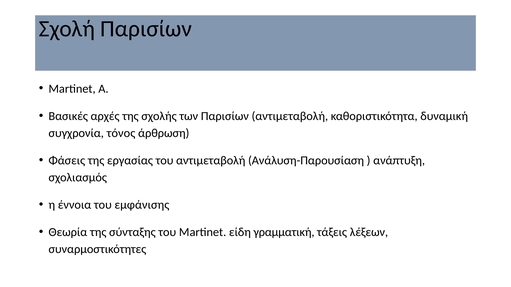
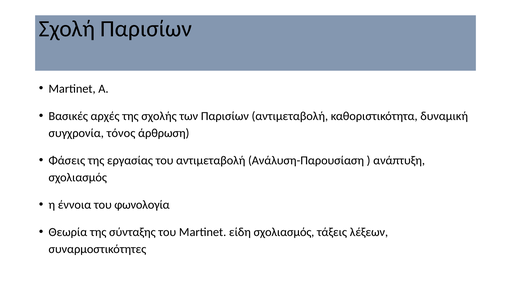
εμφάνισης: εμφάνισης -> φωνολογία
είδη γραμματική: γραμματική -> σχολιασμός
